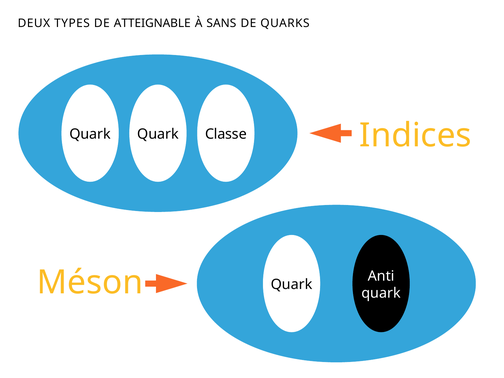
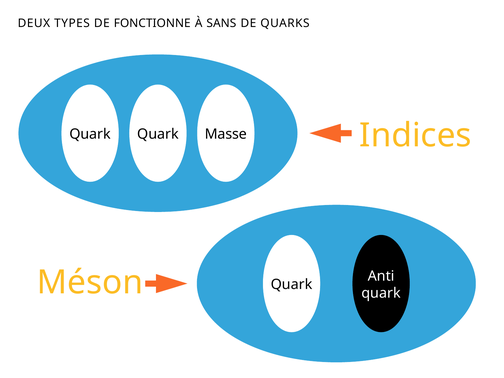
ATTEIGNABLE: ATTEIGNABLE -> FONCTIONNE
Classe: Classe -> Masse
